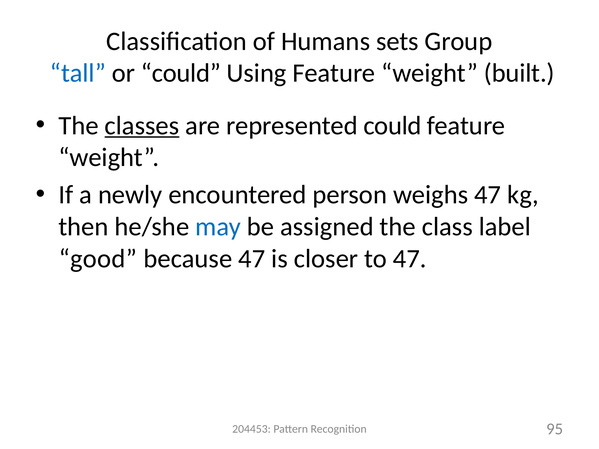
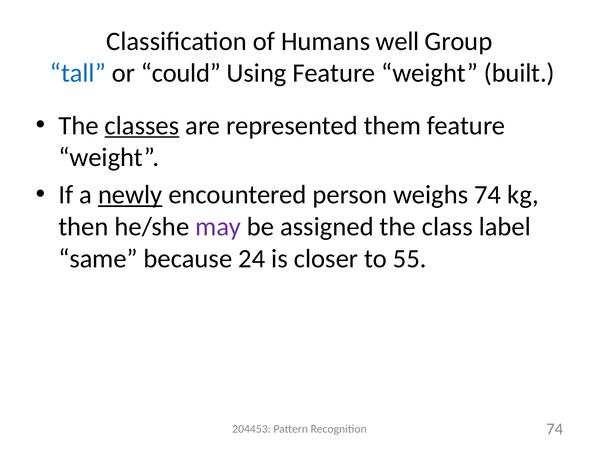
sets: sets -> well
represented could: could -> them
newly underline: none -> present
weighs 47: 47 -> 74
may colour: blue -> purple
good: good -> same
because 47: 47 -> 24
to 47: 47 -> 55
Recognition 95: 95 -> 74
